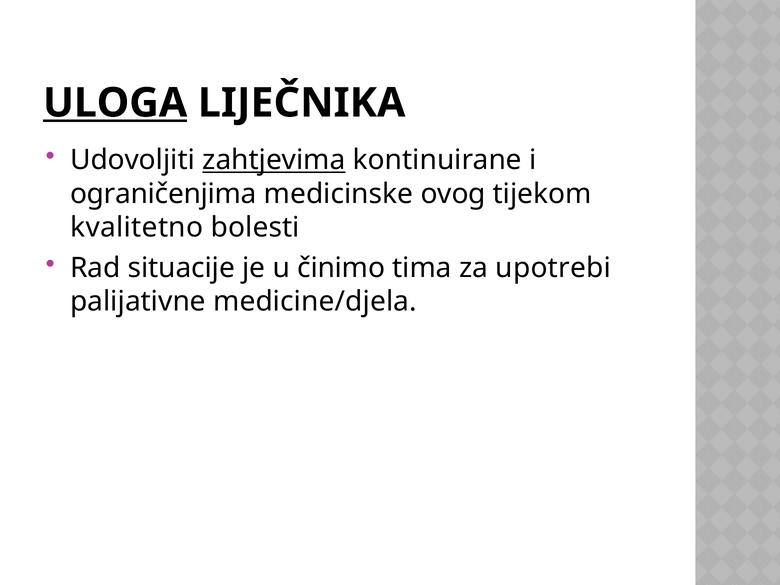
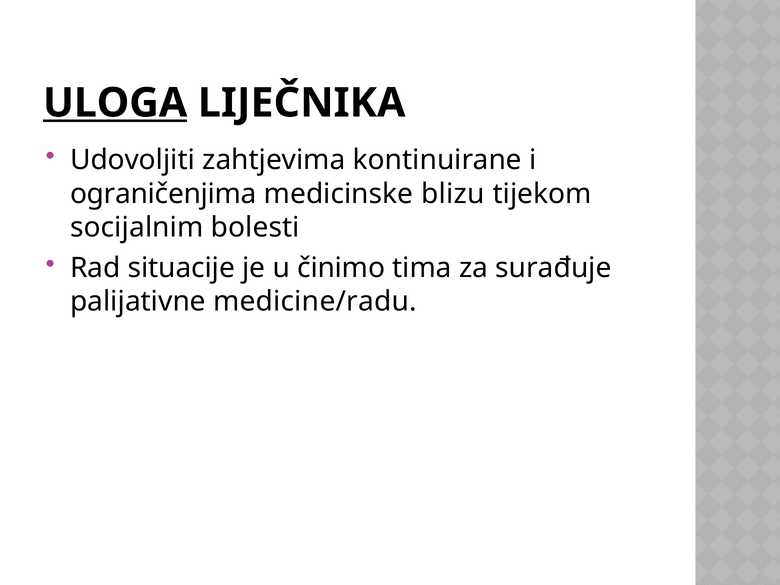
zahtjevima underline: present -> none
ovog: ovog -> blizu
kvalitetno: kvalitetno -> socijalnim
upotrebi: upotrebi -> surađuje
medicine/djela: medicine/djela -> medicine/radu
